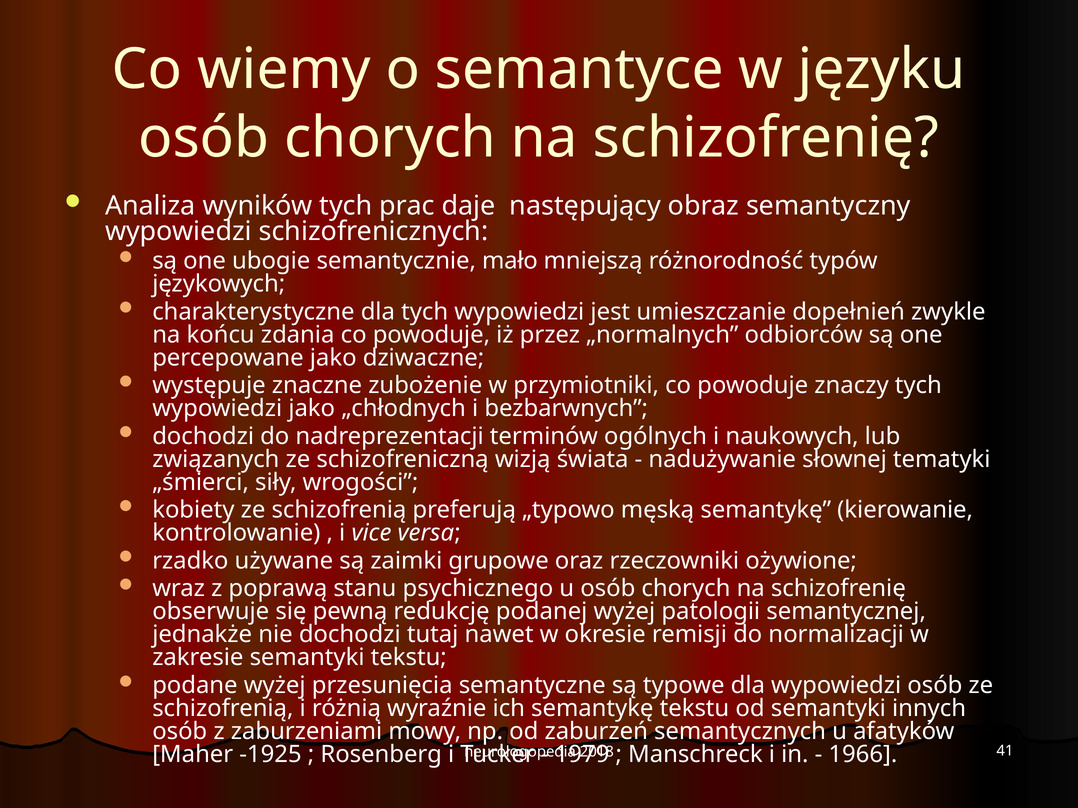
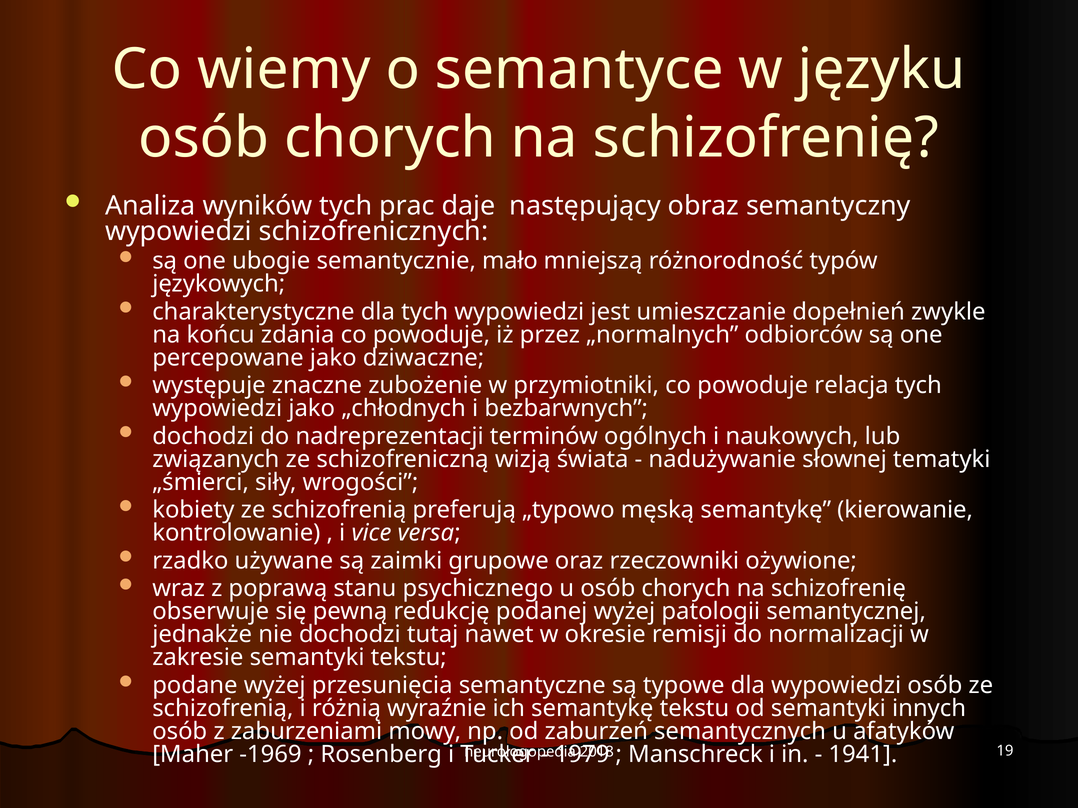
znaczy: znaczy -> relacja
41: 41 -> 19
-1925: -1925 -> -1969
1966: 1966 -> 1941
